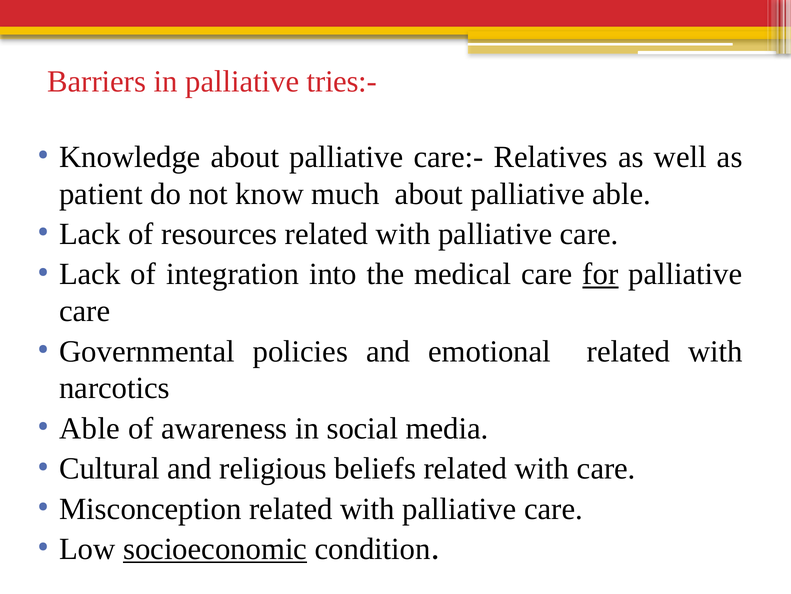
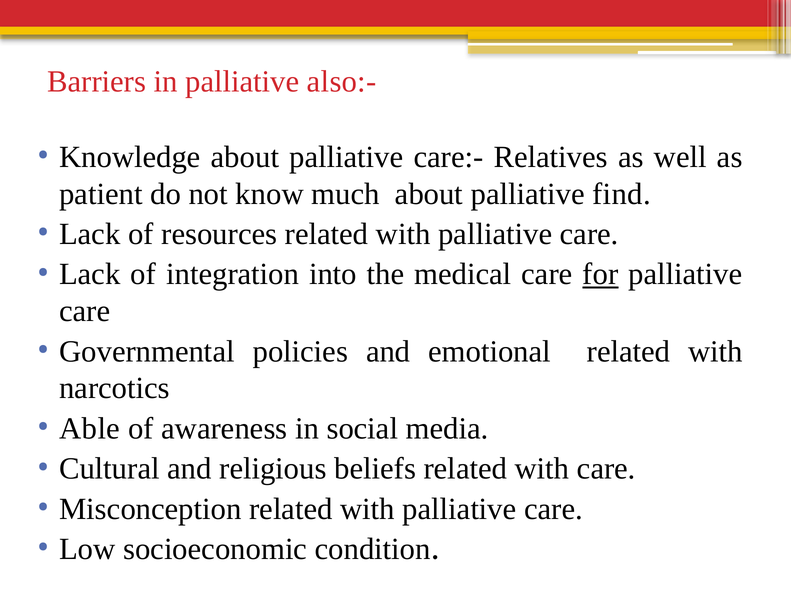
tries:-: tries:- -> also:-
palliative able: able -> find
socioeconomic underline: present -> none
